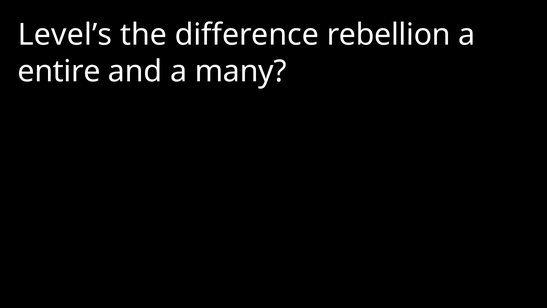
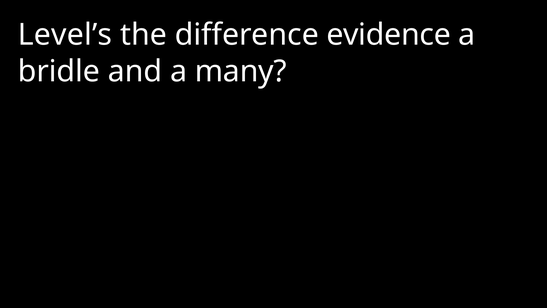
rebellion: rebellion -> evidence
entire: entire -> bridle
